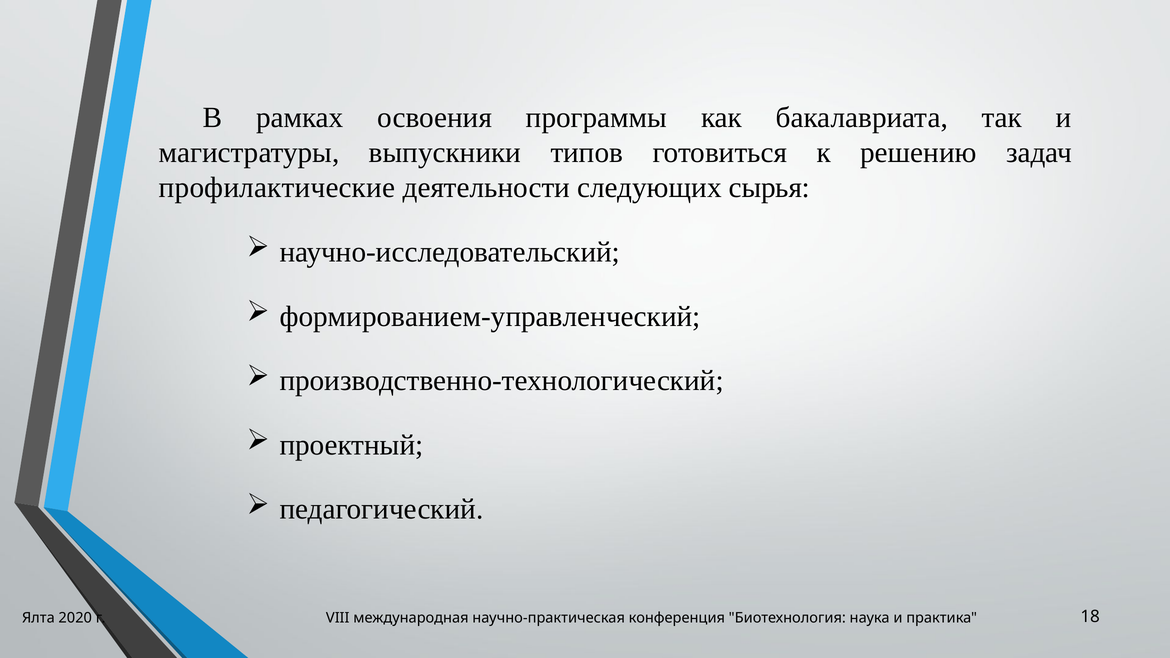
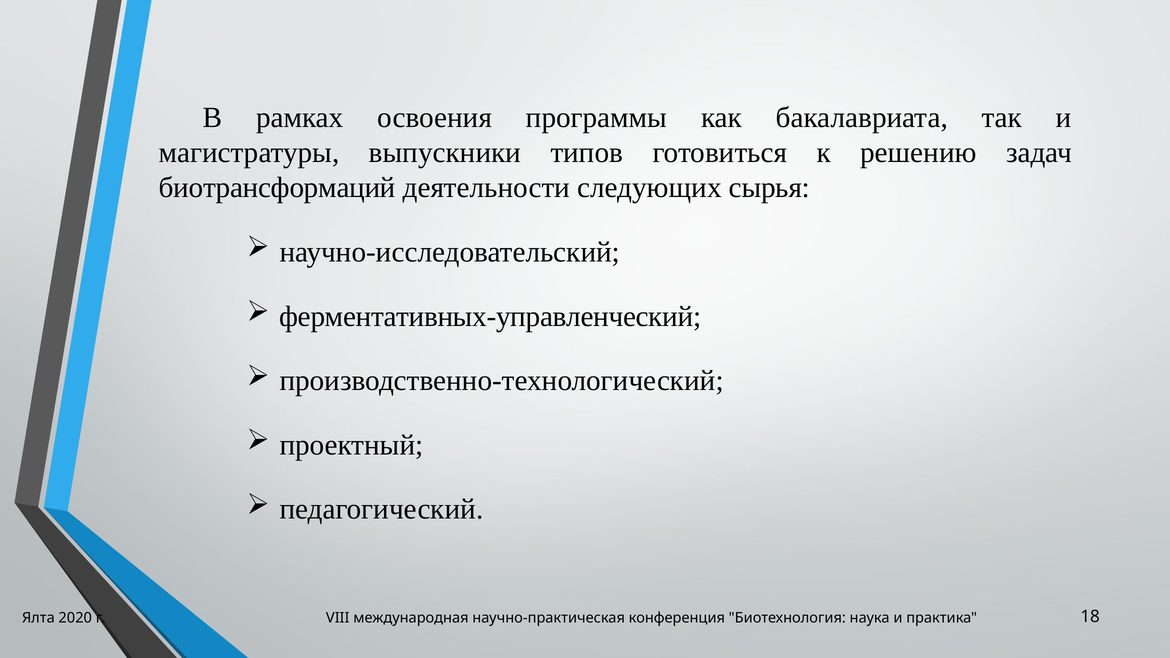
профилактические: профилактические -> биотрансформаций
формированием-управленческий: формированием-управленческий -> ферментативных-управленческий
